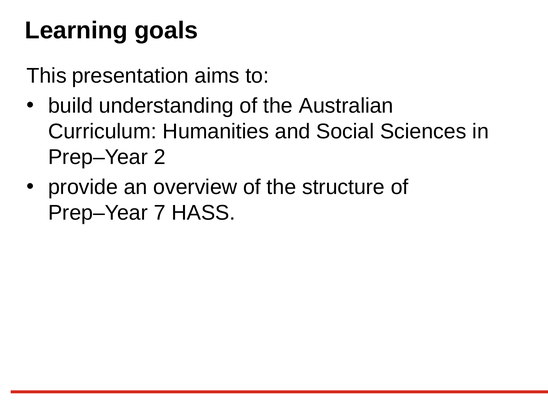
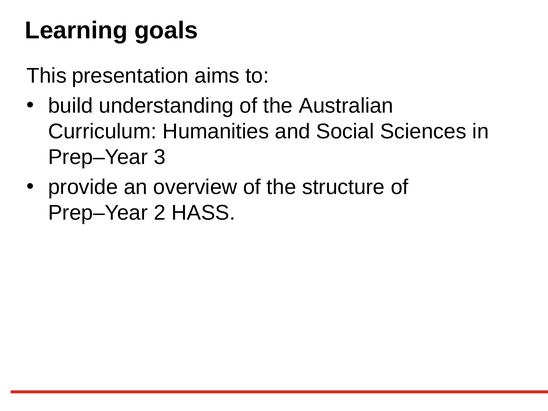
2: 2 -> 3
7: 7 -> 2
